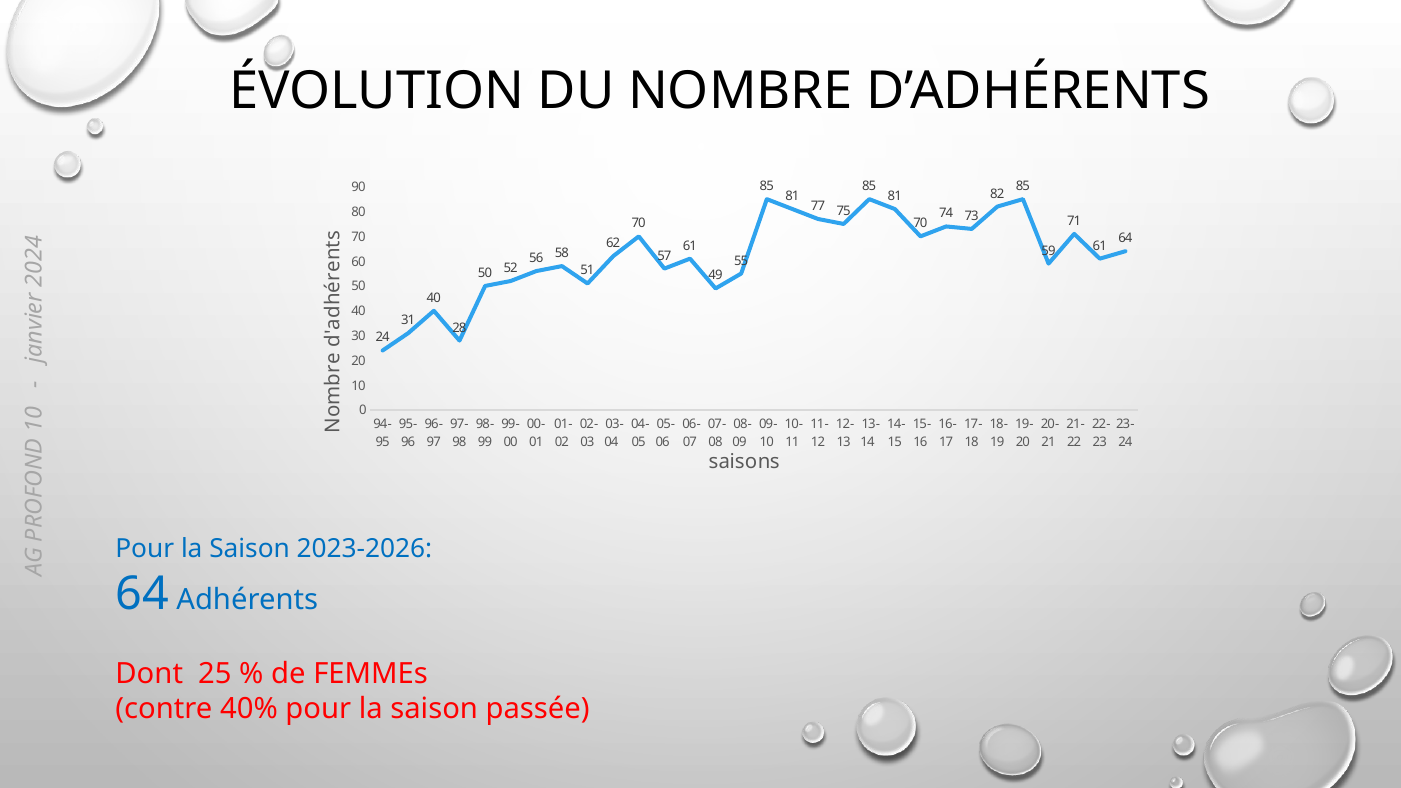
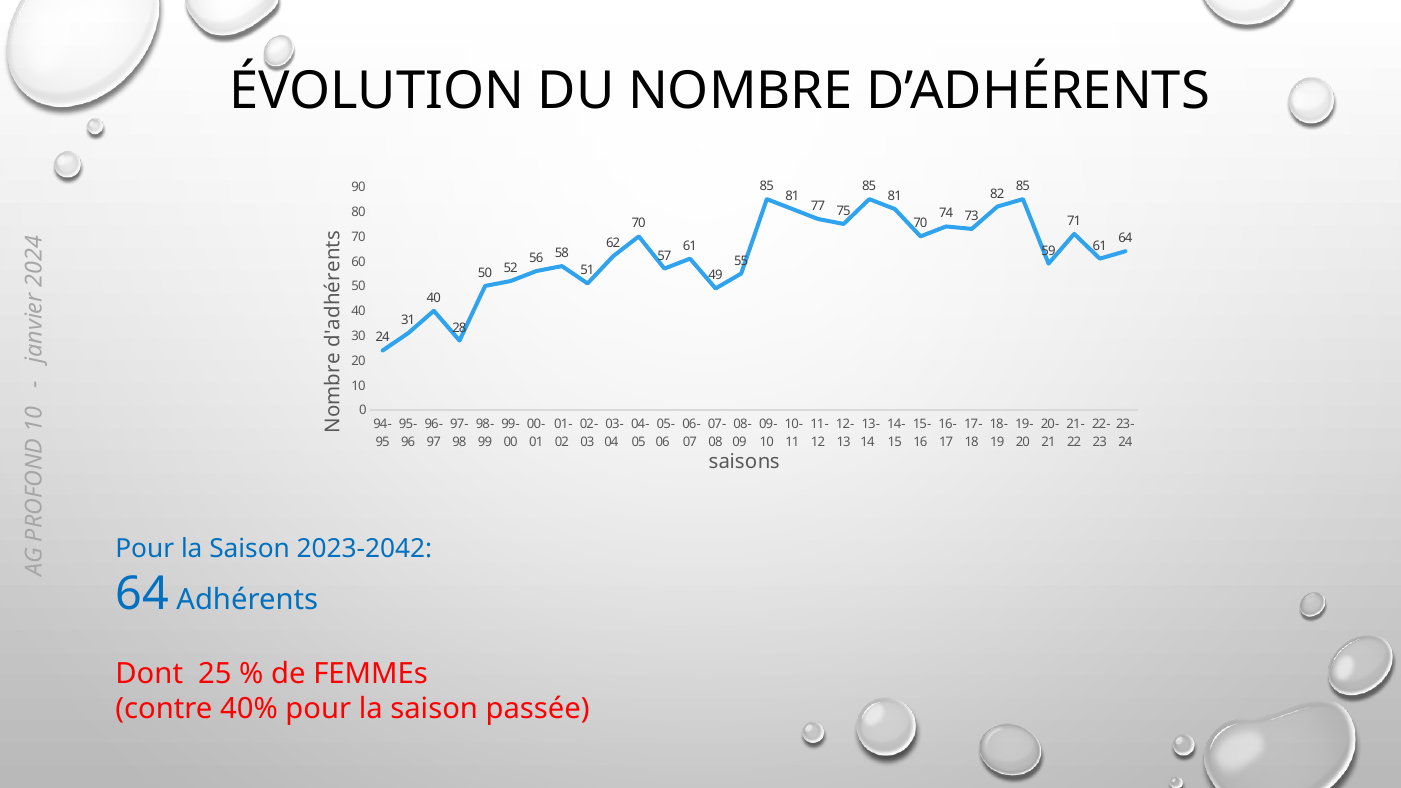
2023-2026: 2023-2026 -> 2023-2042
